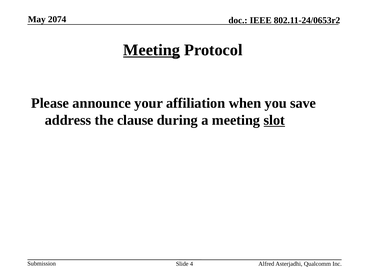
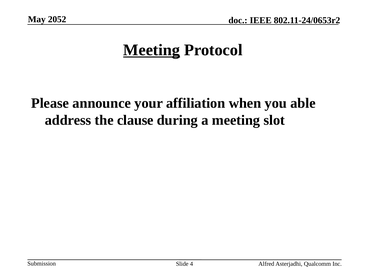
2074: 2074 -> 2052
save: save -> able
slot underline: present -> none
